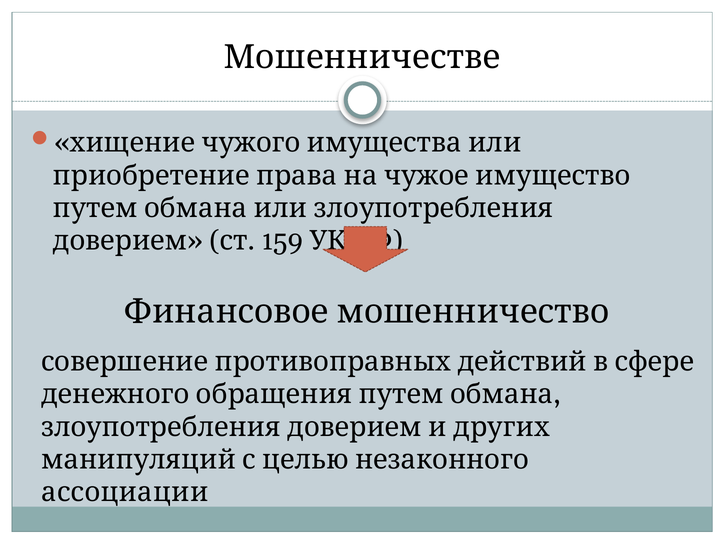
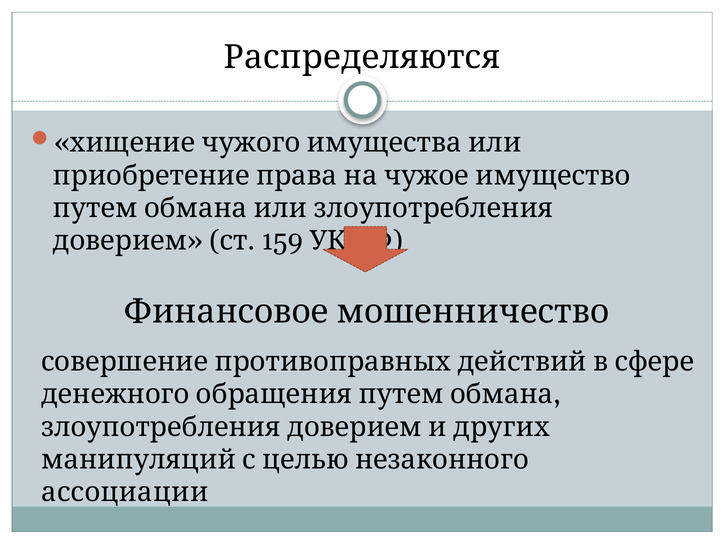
Мошенничестве: Мошенничестве -> Распределяются
